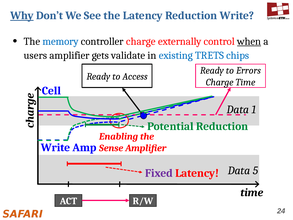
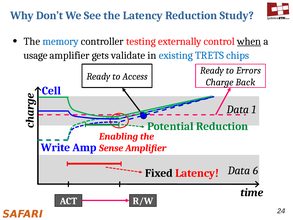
Why underline: present -> none
Reduction Write: Write -> Study
controller charge: charge -> testing
users: users -> usage
Charge Time: Time -> Back
5: 5 -> 6
Fixed colour: purple -> black
